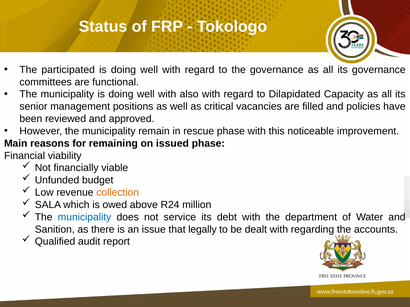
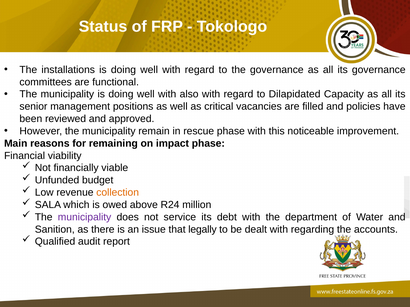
participated: participated -> installations
issued: issued -> impact
municipality at (85, 217) colour: blue -> purple
